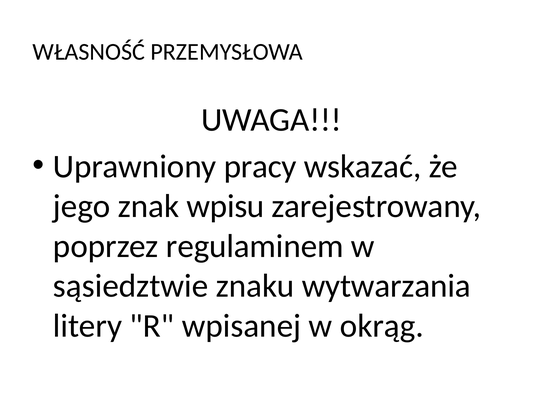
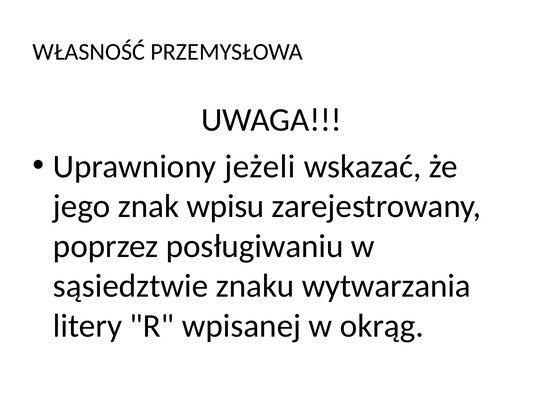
pracy: pracy -> jeżeli
regulaminem: regulaminem -> posługiwaniu
